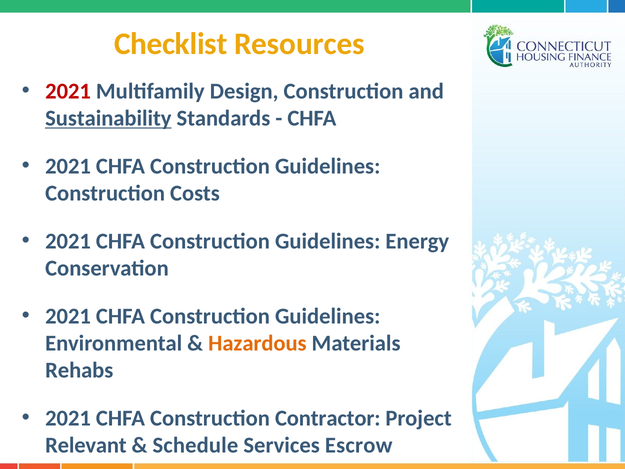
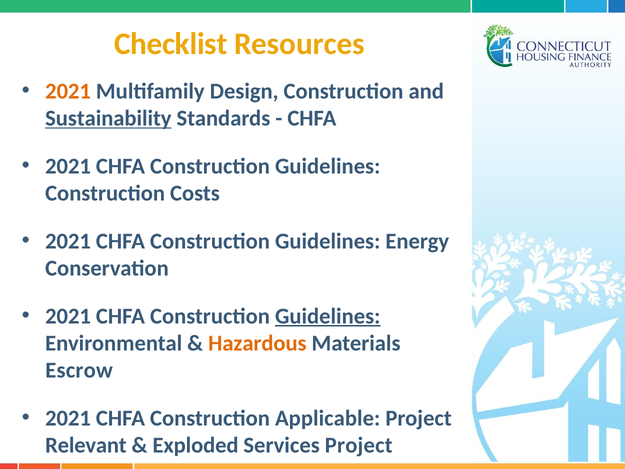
2021 at (68, 91) colour: red -> orange
Guidelines at (328, 316) underline: none -> present
Rehabs: Rehabs -> Escrow
Contractor: Contractor -> Applicable
Schedule: Schedule -> Exploded
Services Escrow: Escrow -> Project
